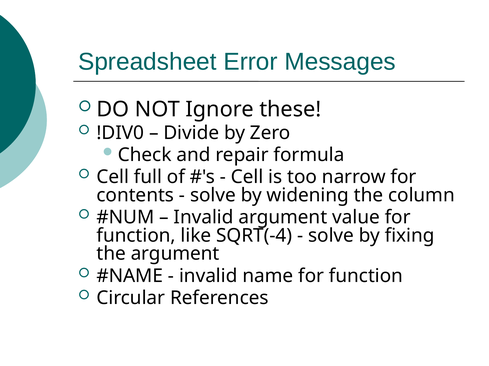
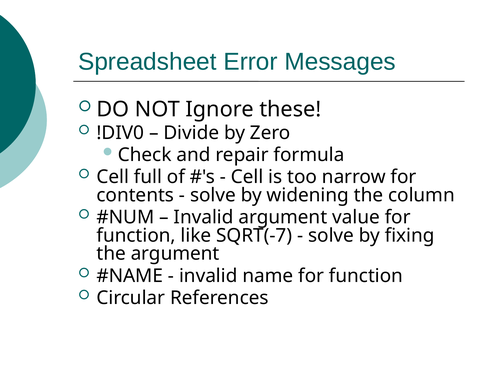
SQRT(-4: SQRT(-4 -> SQRT(-7
